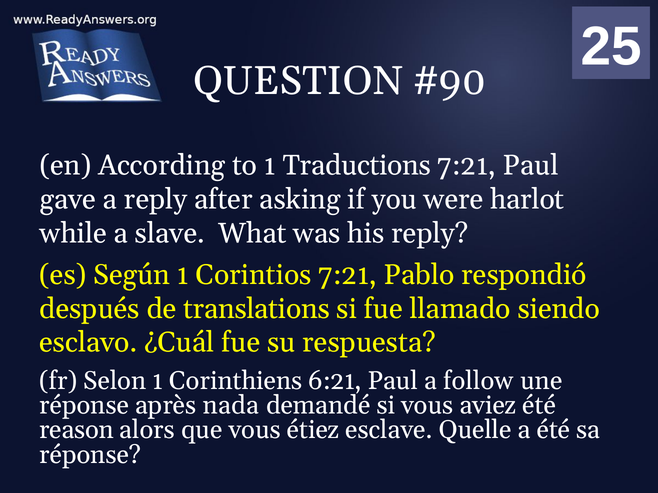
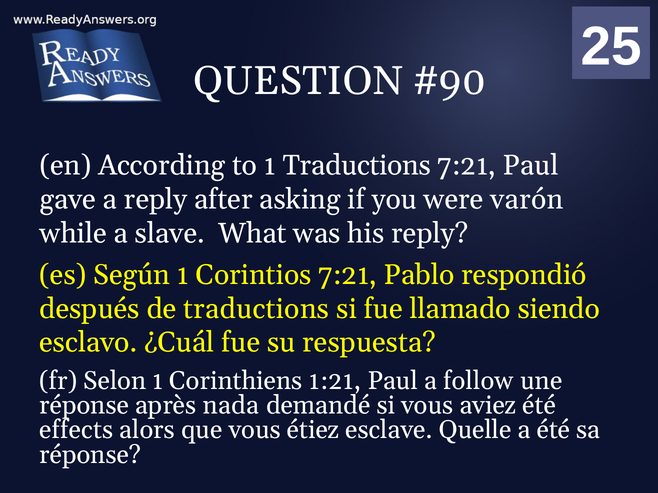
harlot: harlot -> varón
de translations: translations -> traductions
6:21: 6:21 -> 1:21
reason: reason -> effects
